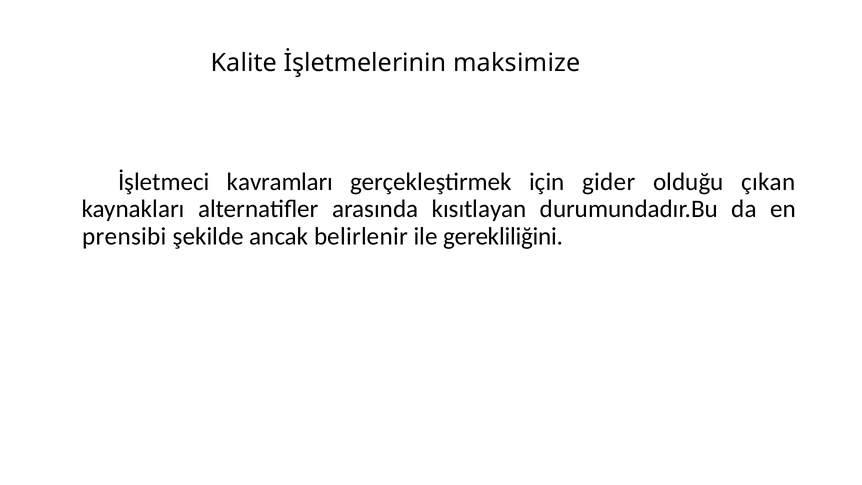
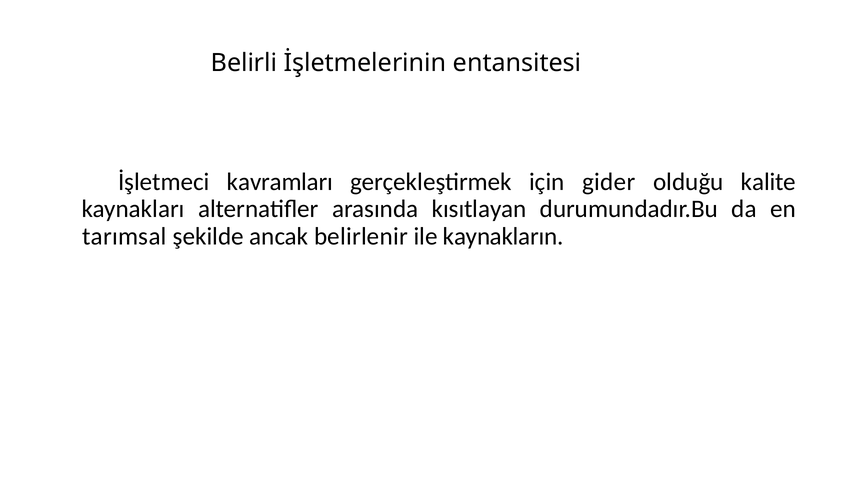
Kalite: Kalite -> Belirli
maksimize: maksimize -> entansitesi
çıkan: çıkan -> kalite
prensibi: prensibi -> tarımsal
gerekliliğini: gerekliliğini -> kaynakların
